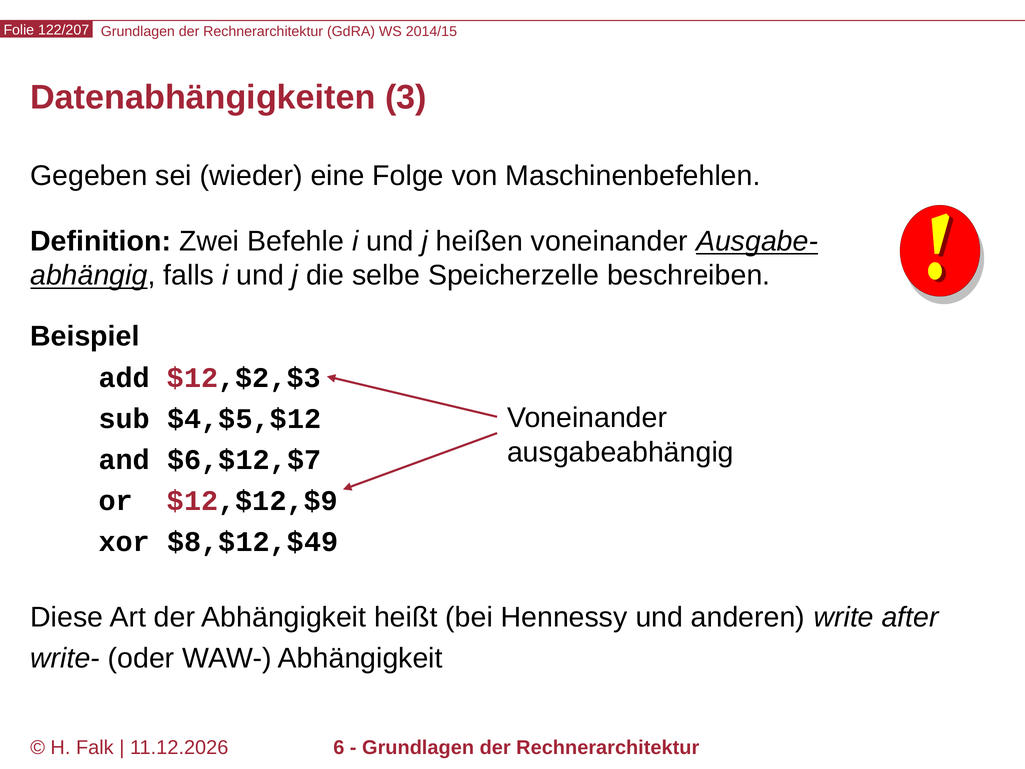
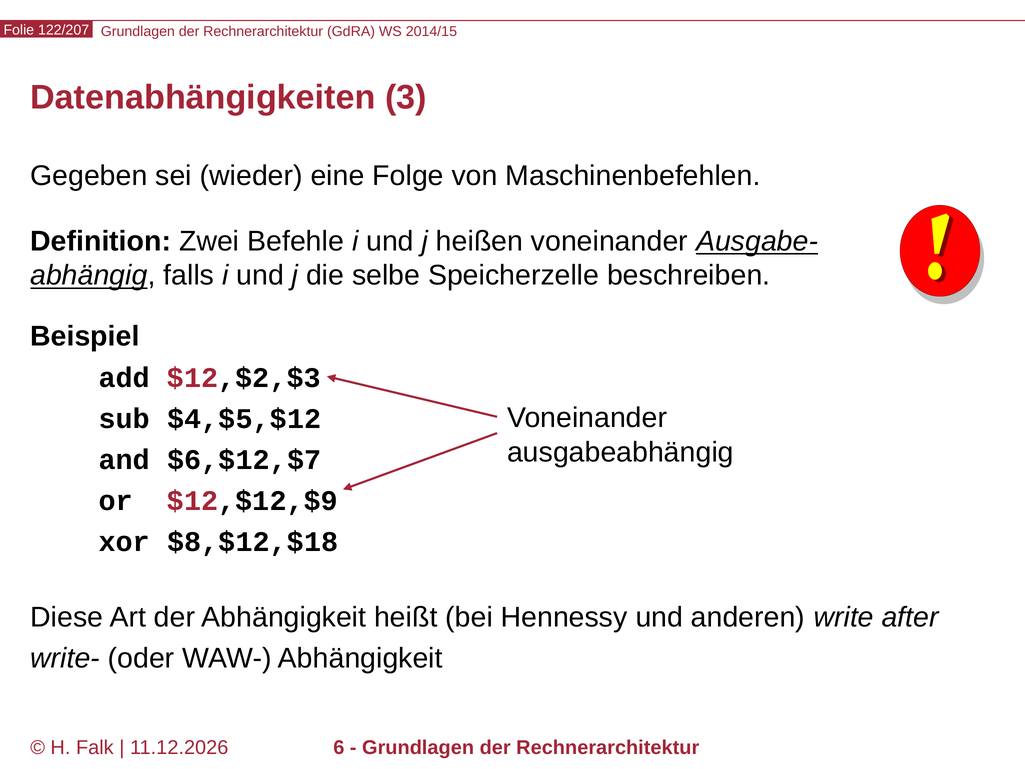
$8,$12,$49: $8,$12,$49 -> $8,$12,$18
